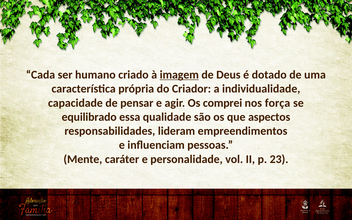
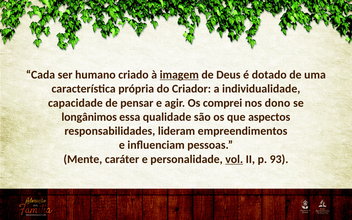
força: força -> dono
equilibrado: equilibrado -> longânimos
vol underline: none -> present
23: 23 -> 93
